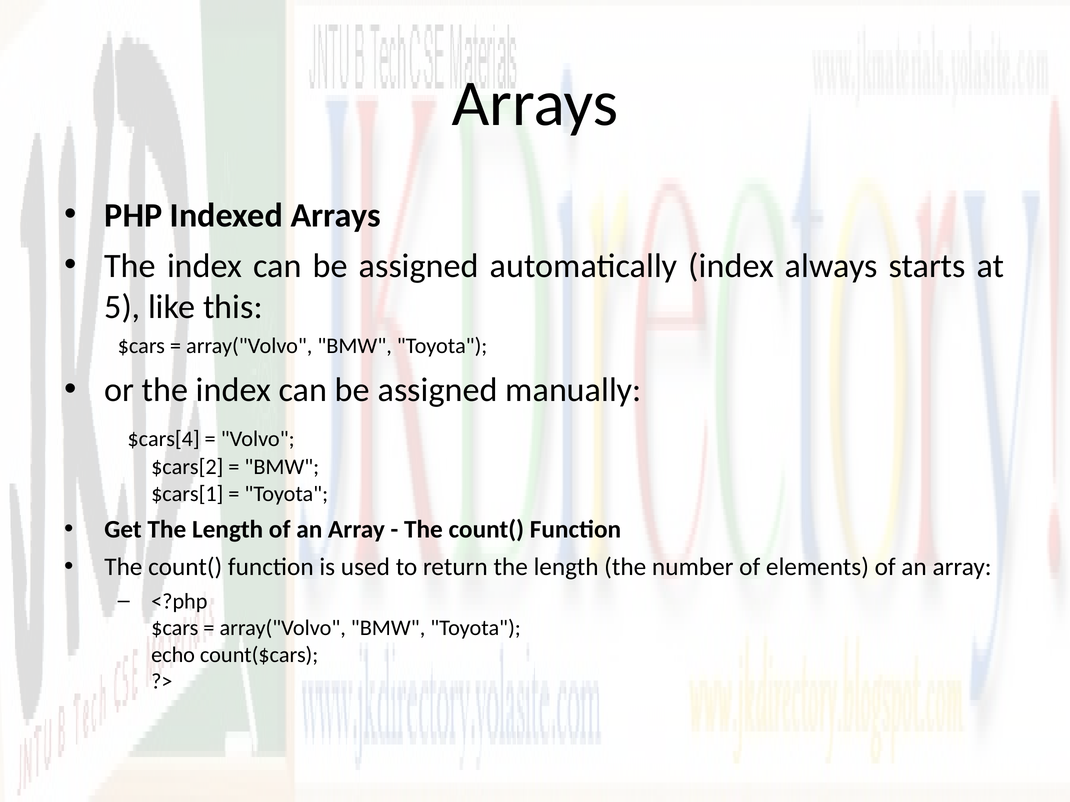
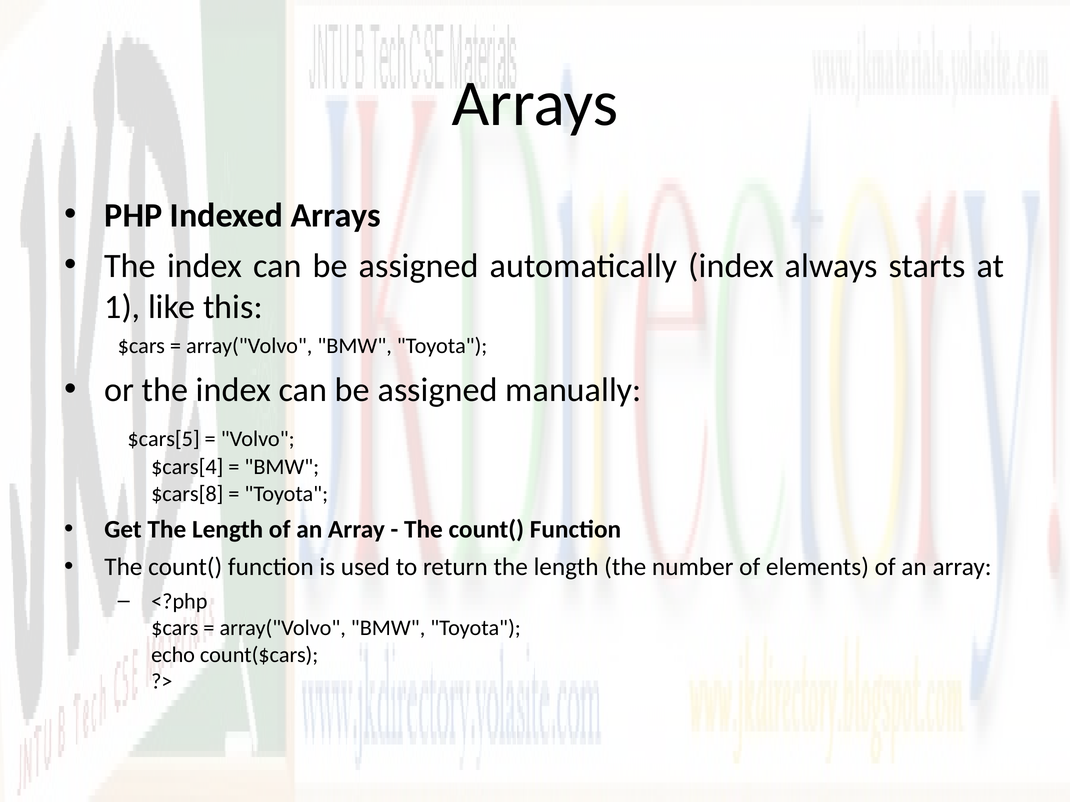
5: 5 -> 1
$cars[4: $cars[4 -> $cars[5
$cars[2: $cars[2 -> $cars[4
$cars[1: $cars[1 -> $cars[8
